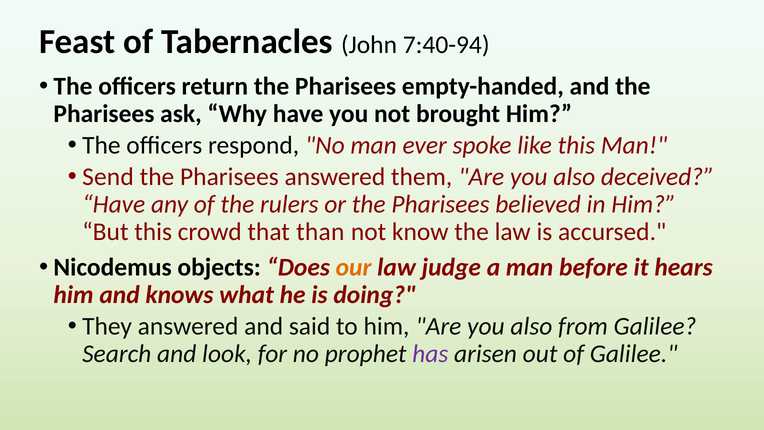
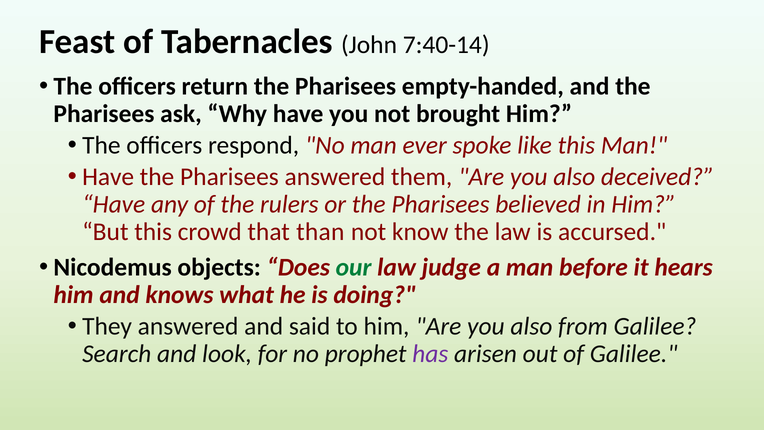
7:40-94: 7:40-94 -> 7:40-14
Send at (108, 177): Send -> Have
our colour: orange -> green
